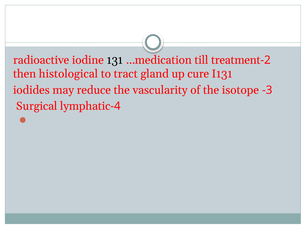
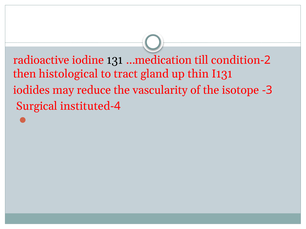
treatment: treatment -> condition
cure: cure -> thin
lymphatic: lymphatic -> instituted
